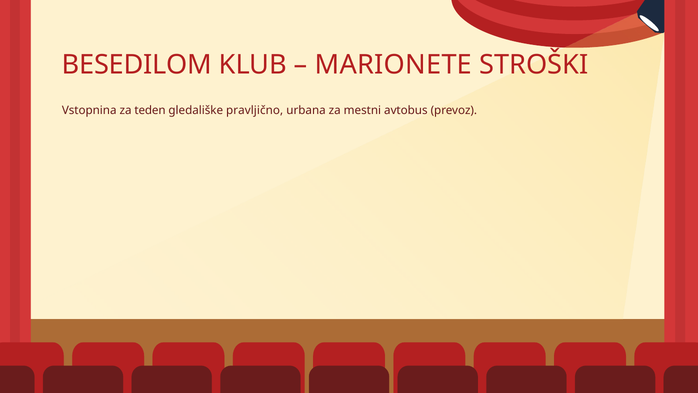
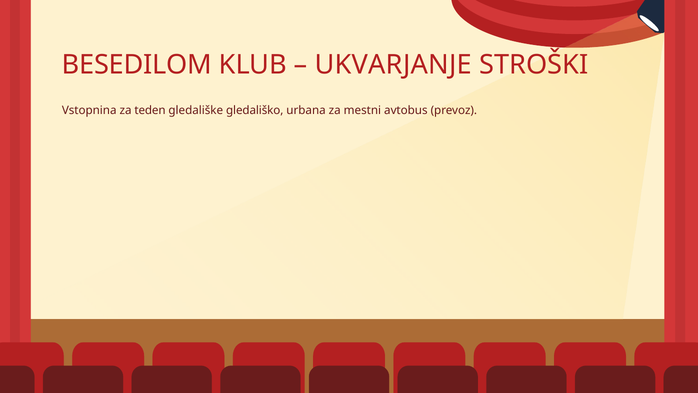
MARIONETE: MARIONETE -> UKVARJANJE
pravljično: pravljično -> gledališko
